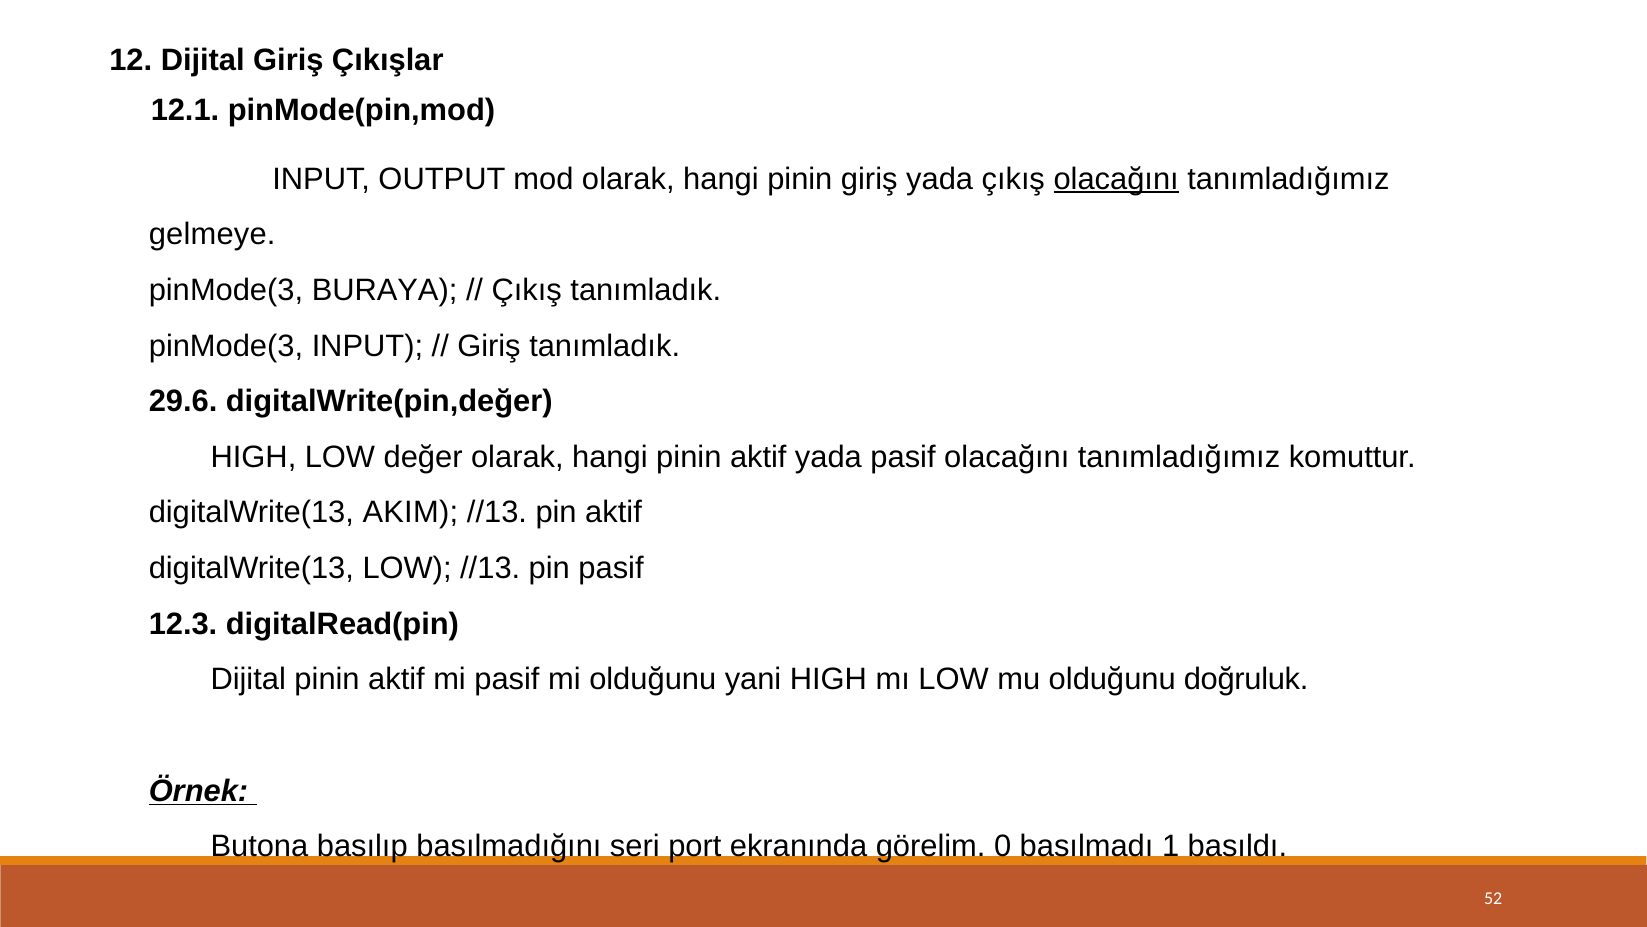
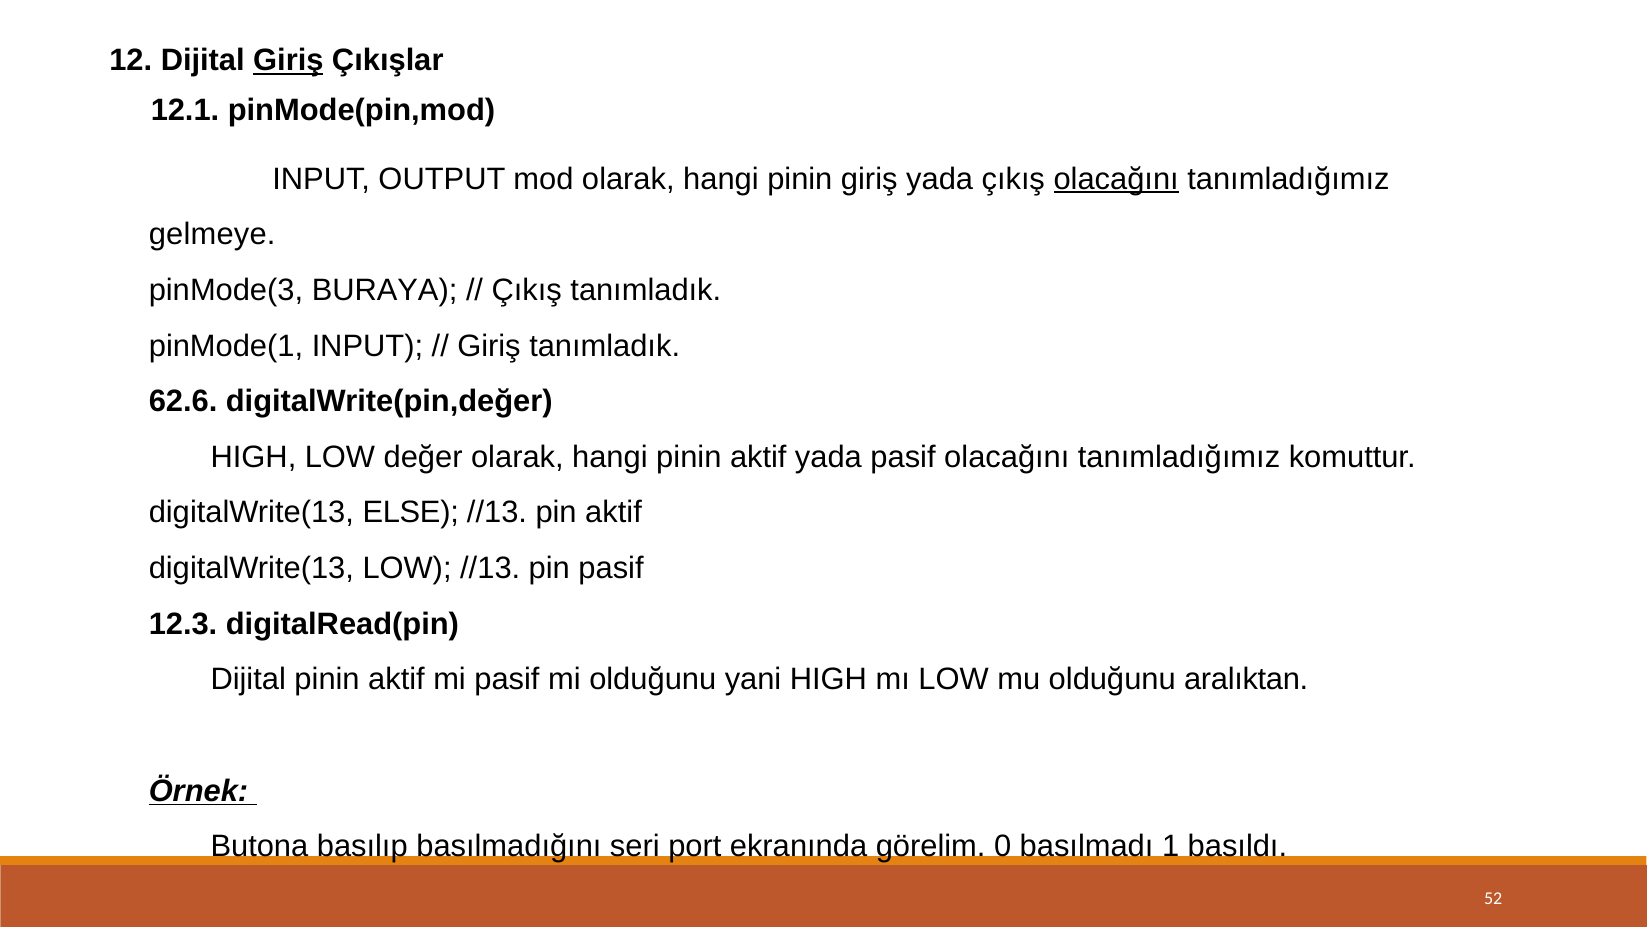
Giriş at (288, 61) underline: none -> present
pinMode(3 at (226, 346): pinMode(3 -> pinMode(1
29.6: 29.6 -> 62.6
AKIM: AKIM -> ELSE
doğruluk: doğruluk -> aralıktan
